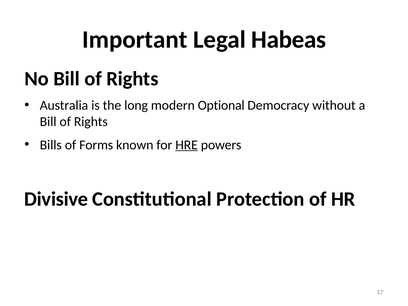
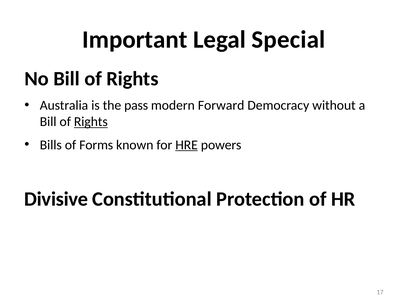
Habeas: Habeas -> Special
long: long -> pass
Optional: Optional -> Forward
Rights at (91, 122) underline: none -> present
